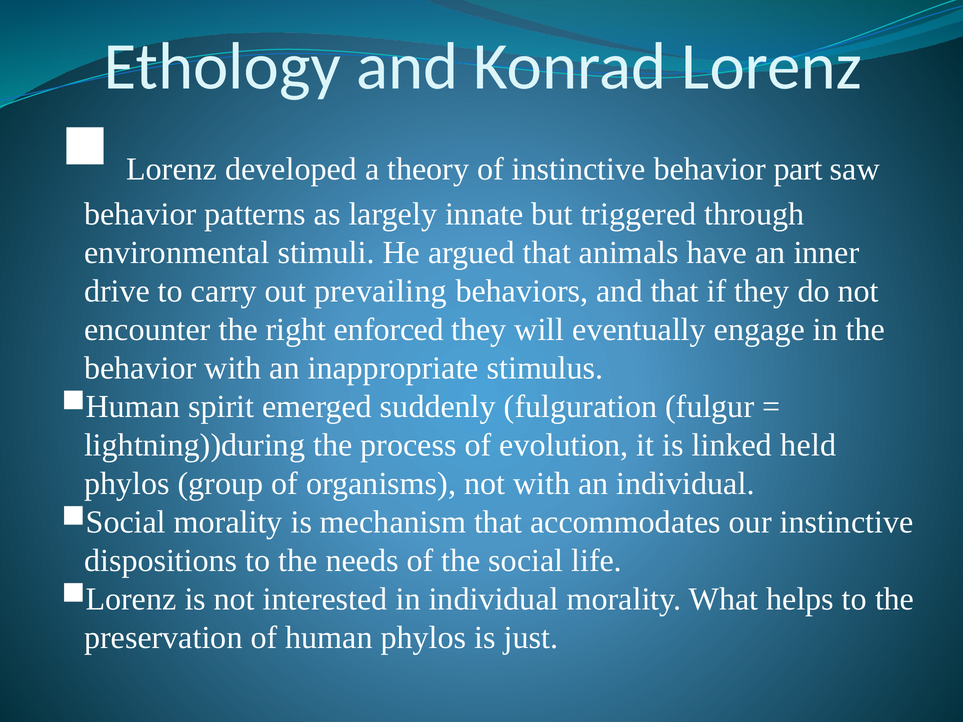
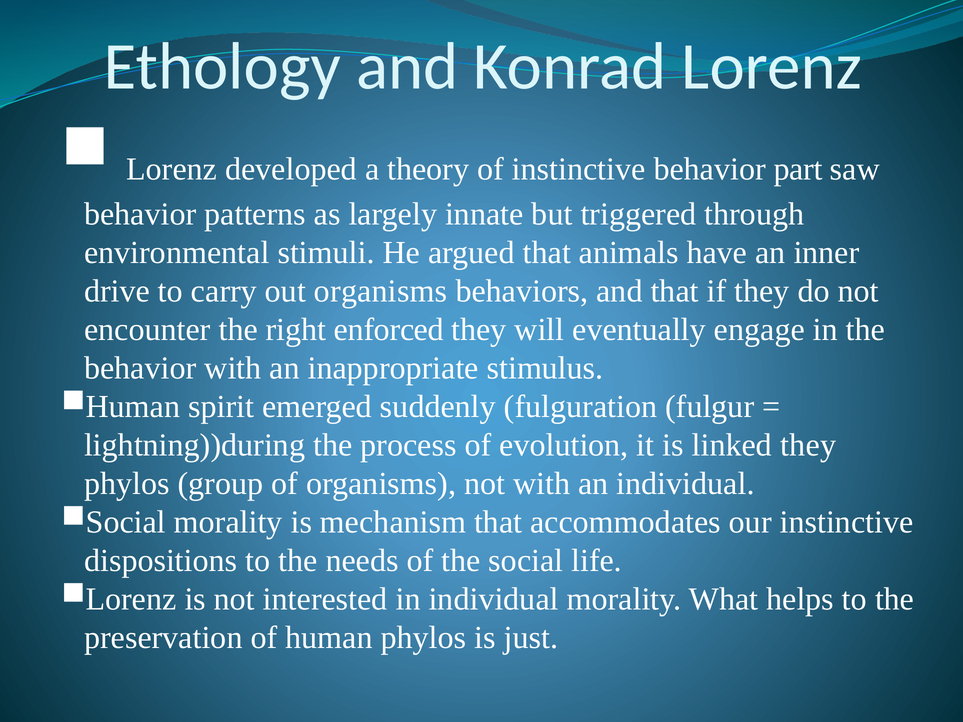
out prevailing: prevailing -> organisms
linked held: held -> they
